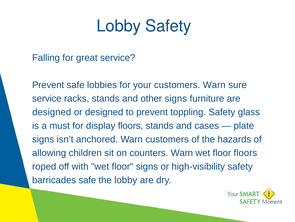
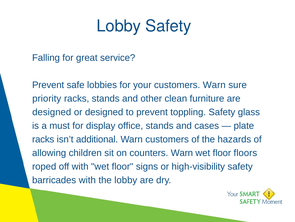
service at (47, 98): service -> priority
other signs: signs -> clean
display floors: floors -> office
signs at (43, 139): signs -> racks
anchored: anchored -> additional
barricades safe: safe -> with
